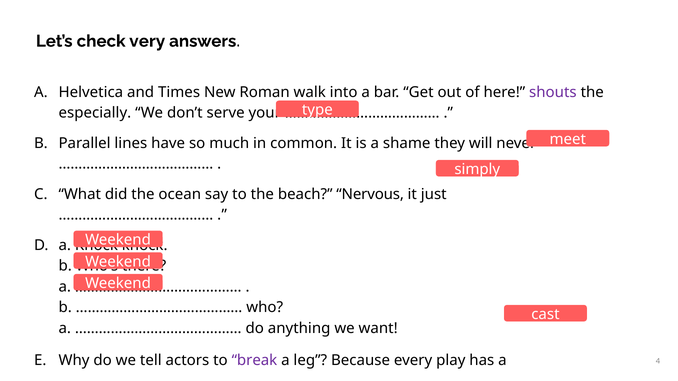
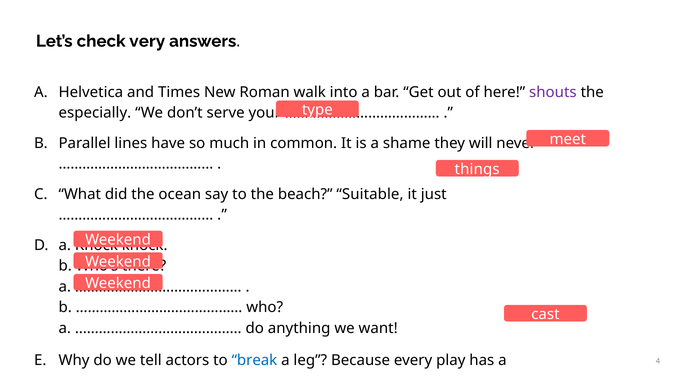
simply: simply -> things
Nervous: Nervous -> Suitable
break colour: purple -> blue
